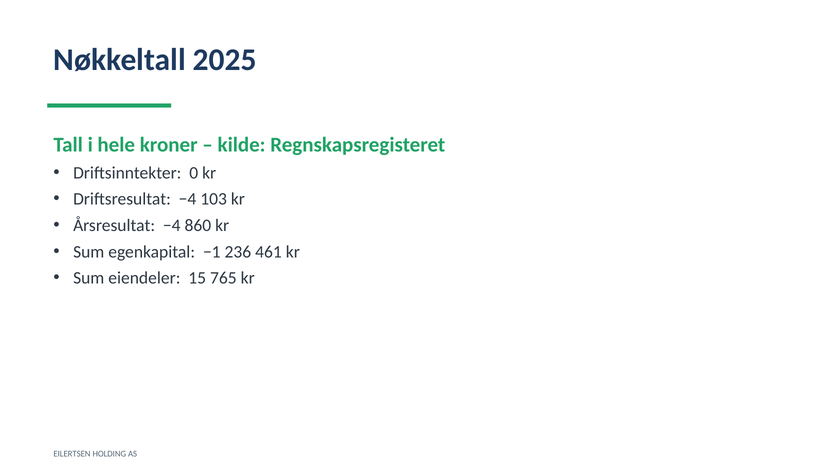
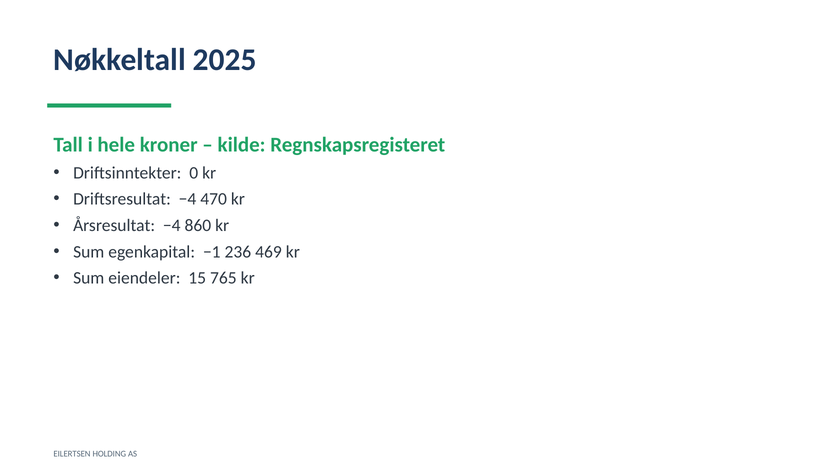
103: 103 -> 470
461: 461 -> 469
